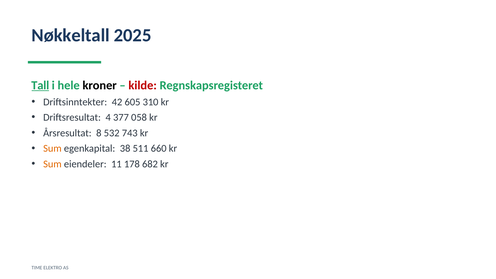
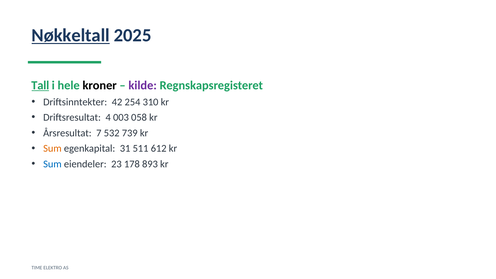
Nøkkeltall underline: none -> present
kilde colour: red -> purple
605: 605 -> 254
377: 377 -> 003
8: 8 -> 7
743: 743 -> 739
38: 38 -> 31
660: 660 -> 612
Sum at (52, 164) colour: orange -> blue
11: 11 -> 23
682: 682 -> 893
